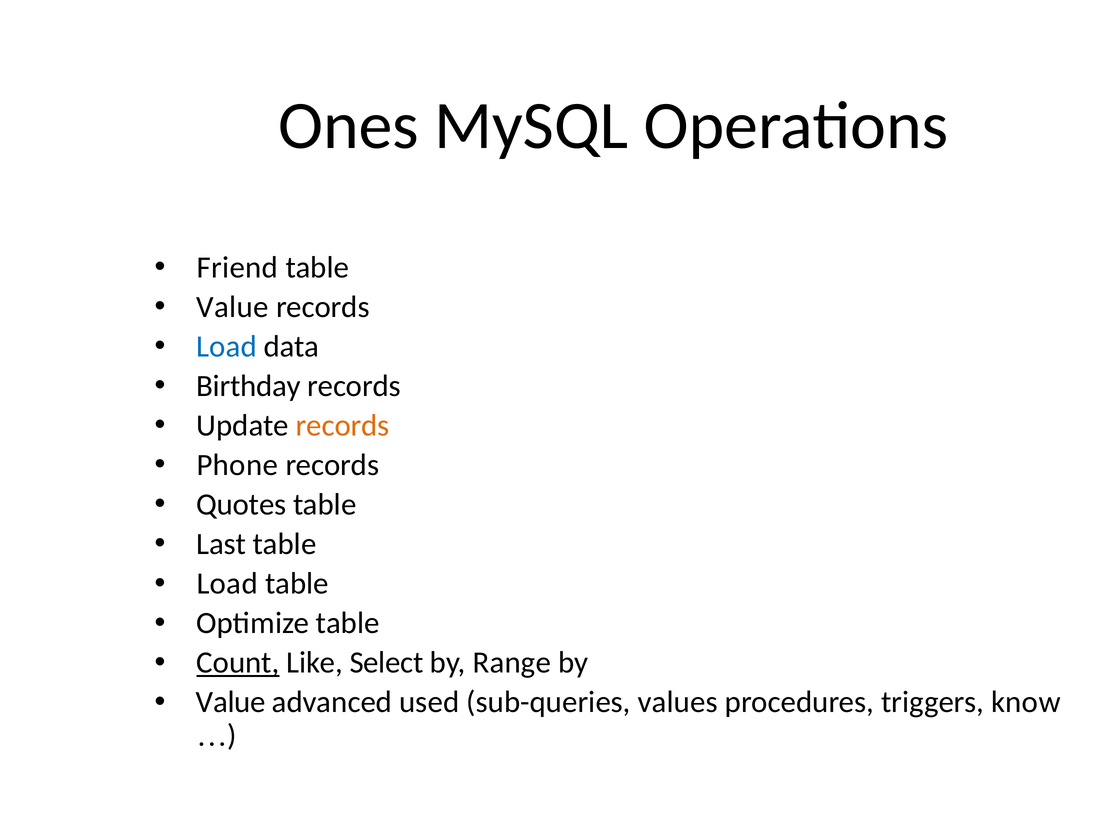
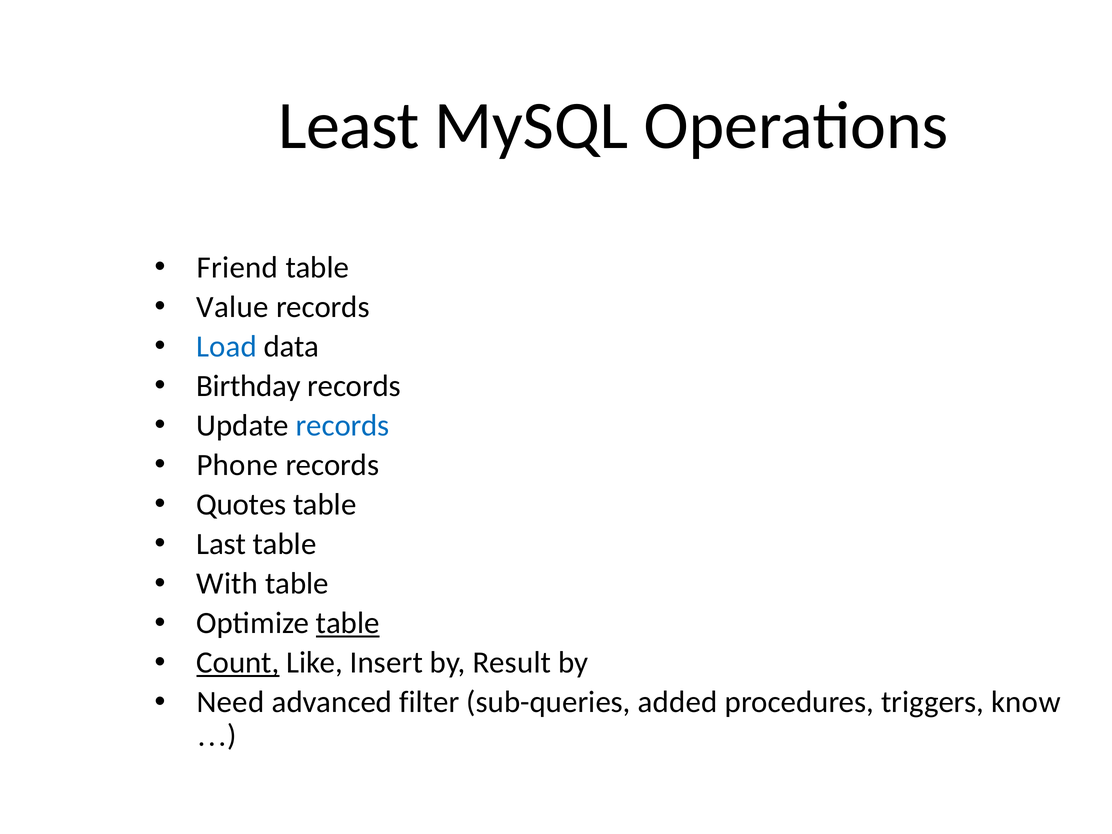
Ones: Ones -> Least
records at (343, 425) colour: orange -> blue
Load at (227, 584): Load -> With
table at (348, 623) underline: none -> present
Select: Select -> Insert
Range: Range -> Result
Value at (231, 702): Value -> Need
used: used -> filter
values: values -> added
